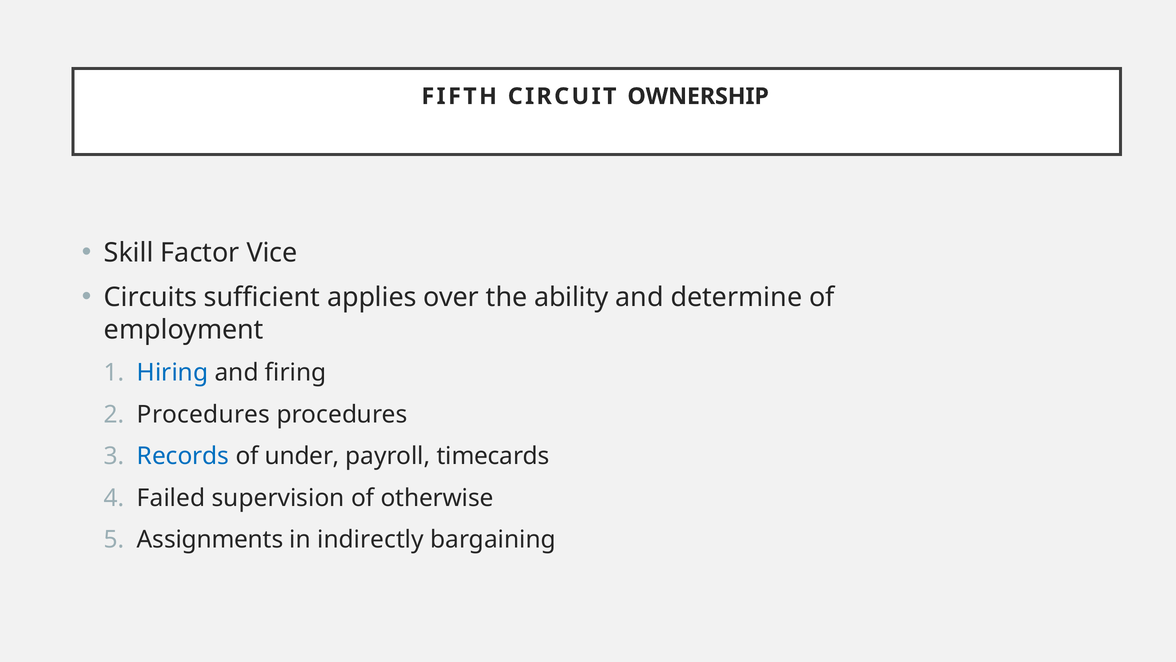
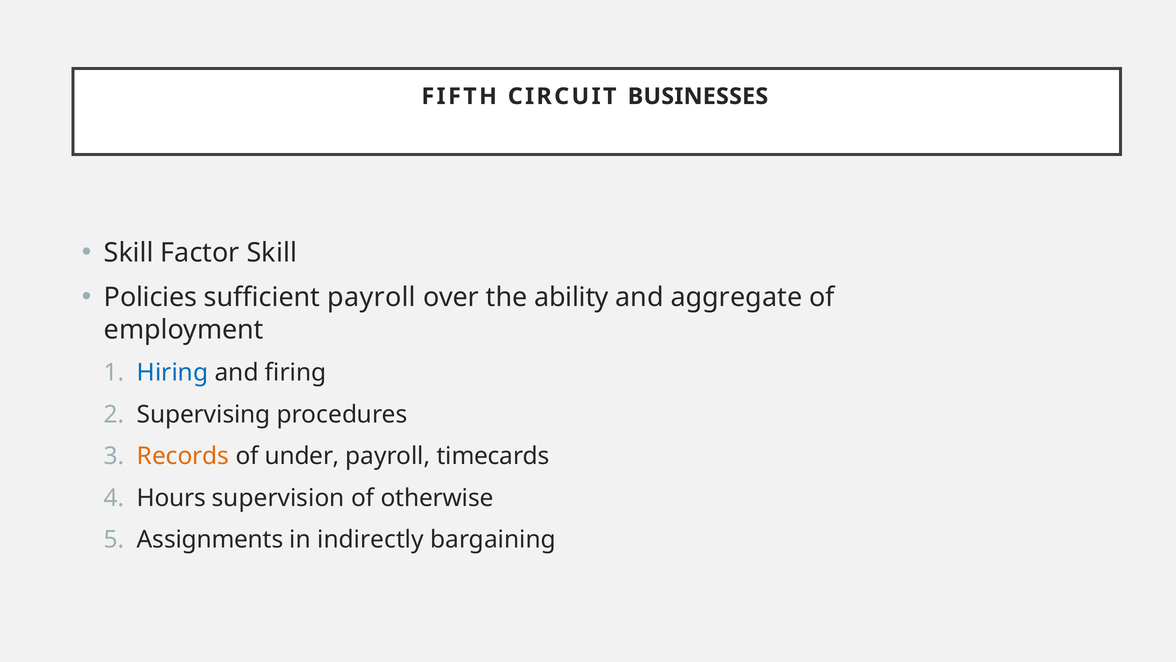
OWNERSHIP: OWNERSHIP -> BUSINESSES
Factor Vice: Vice -> Skill
Circuits: Circuits -> Policies
sufficient applies: applies -> payroll
determine: determine -> aggregate
Procedures at (204, 414): Procedures -> Supervising
Records colour: blue -> orange
Failed: Failed -> Hours
